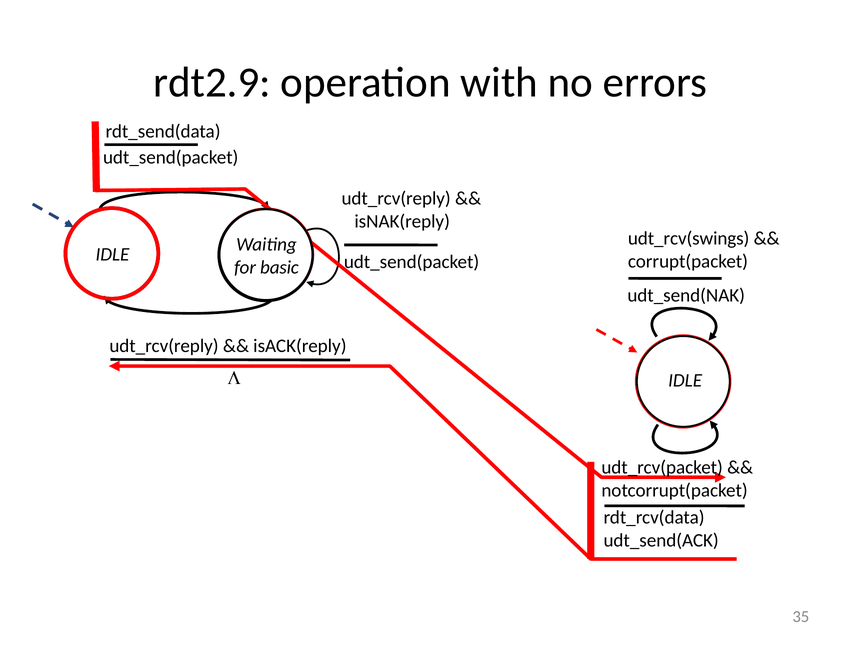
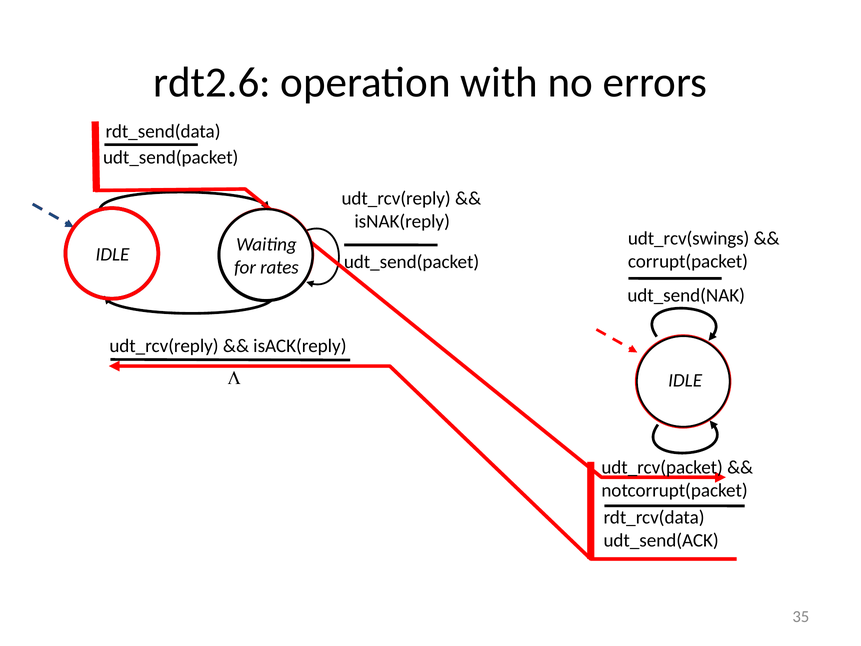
rdt2.9: rdt2.9 -> rdt2.6
basic: basic -> rates
